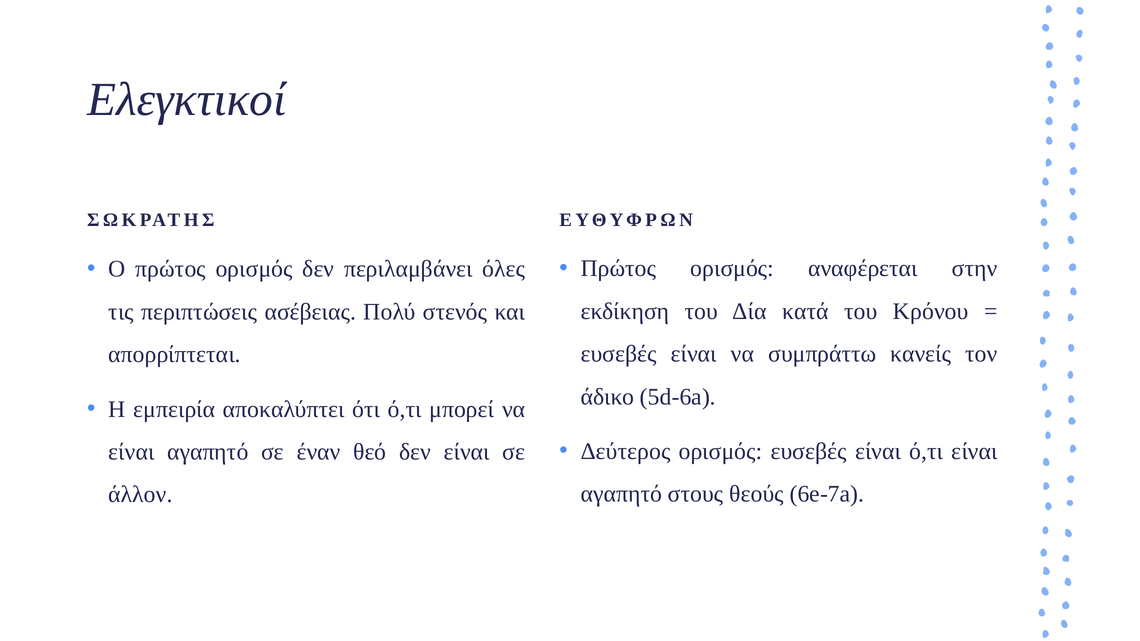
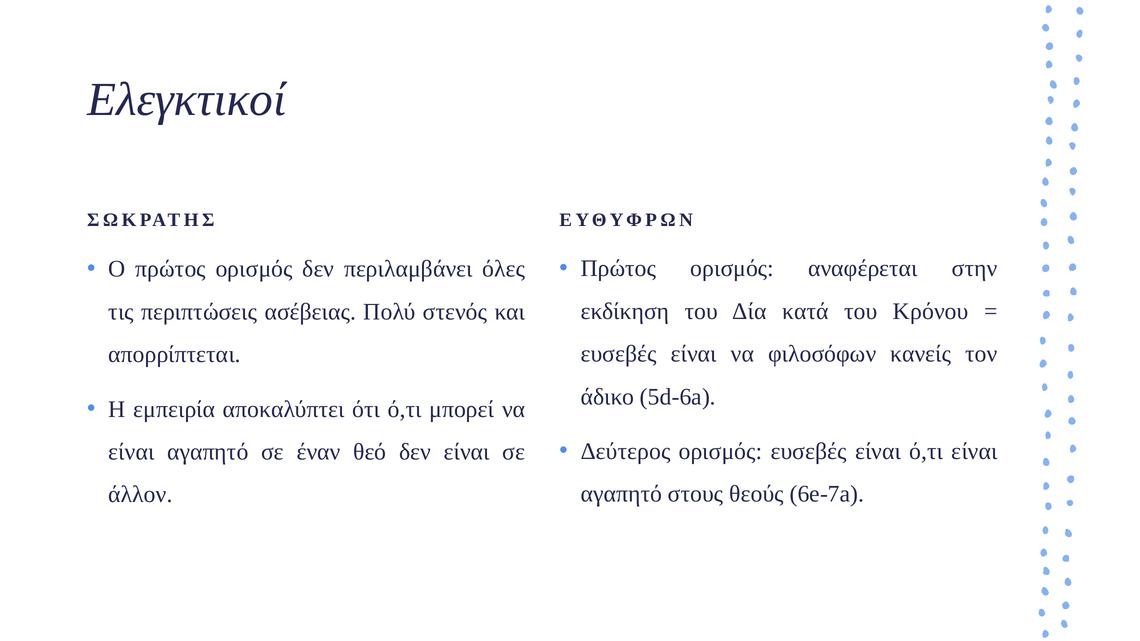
συμπράττω: συμπράττω -> φιλοσόφων
